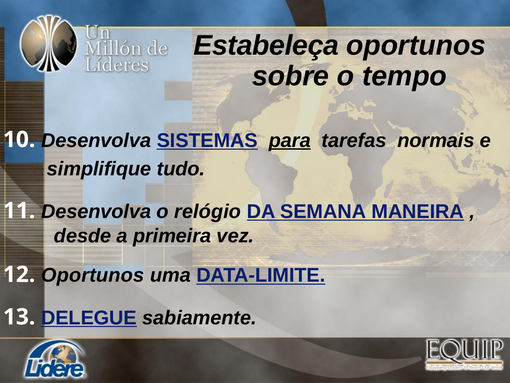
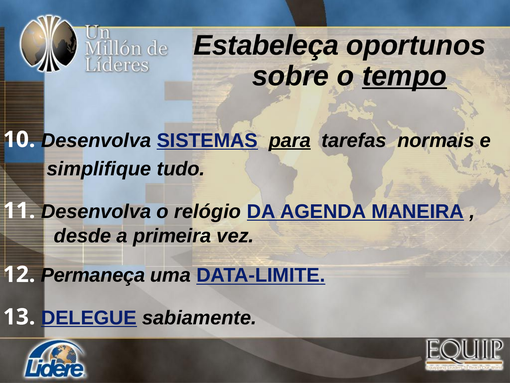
tempo underline: none -> present
SEMANA: SEMANA -> AGENDA
12 Oportunos: Oportunos -> Permaneça
